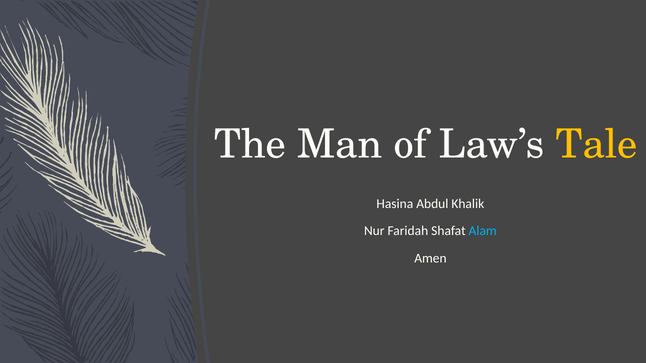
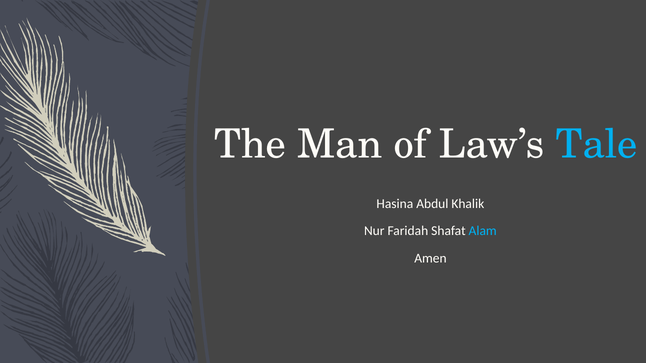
Tale colour: yellow -> light blue
